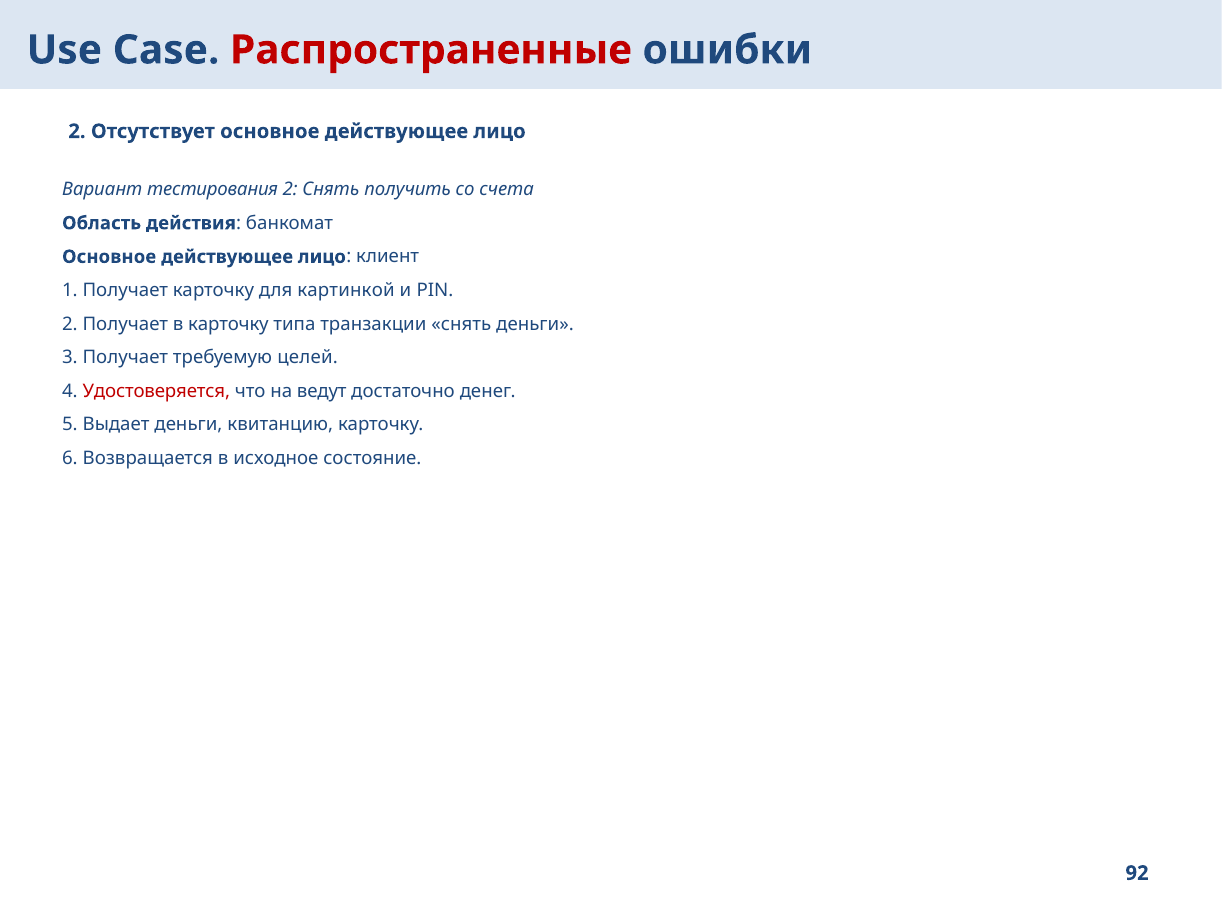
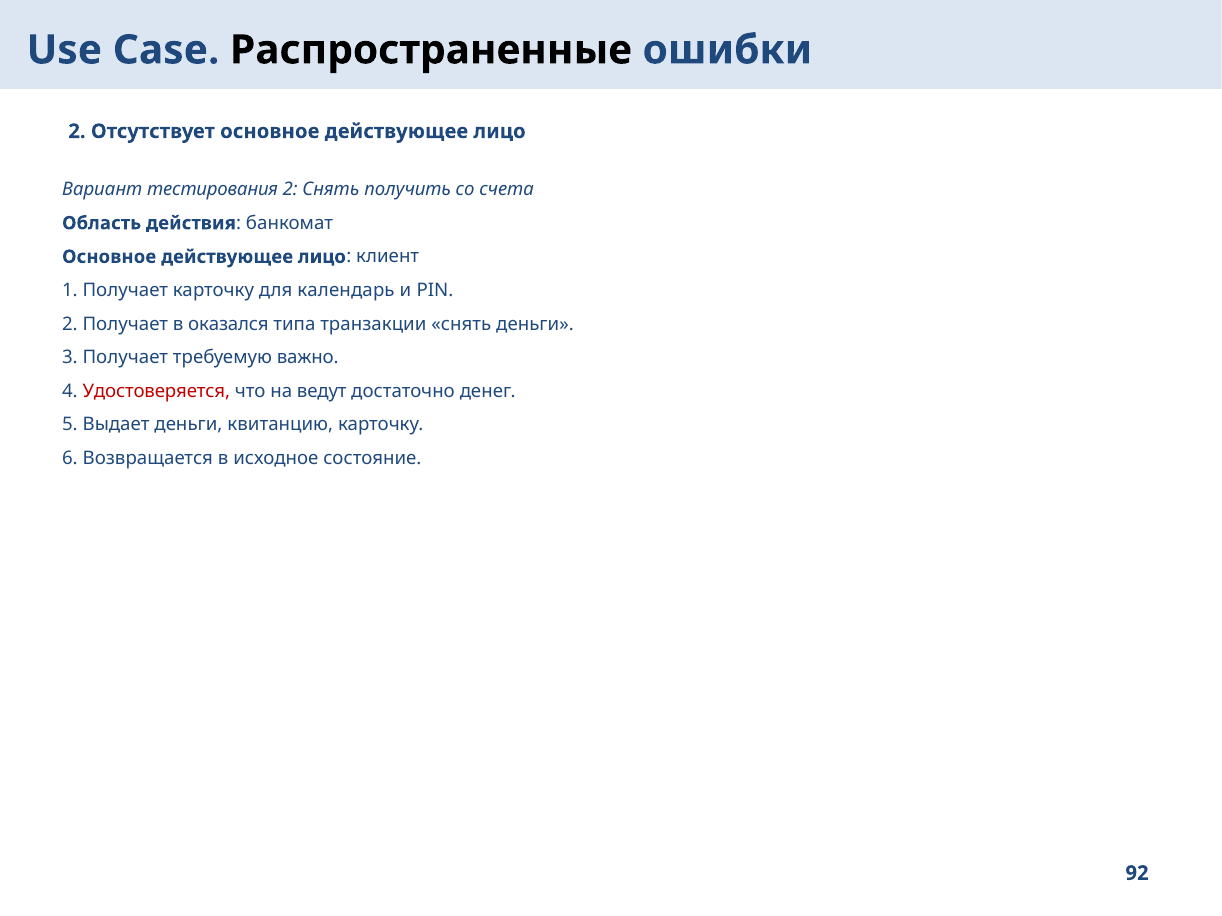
Распространенные colour: red -> black
картинкой: картинкой -> календарь
в карточку: карточку -> оказался
целей: целей -> важно
